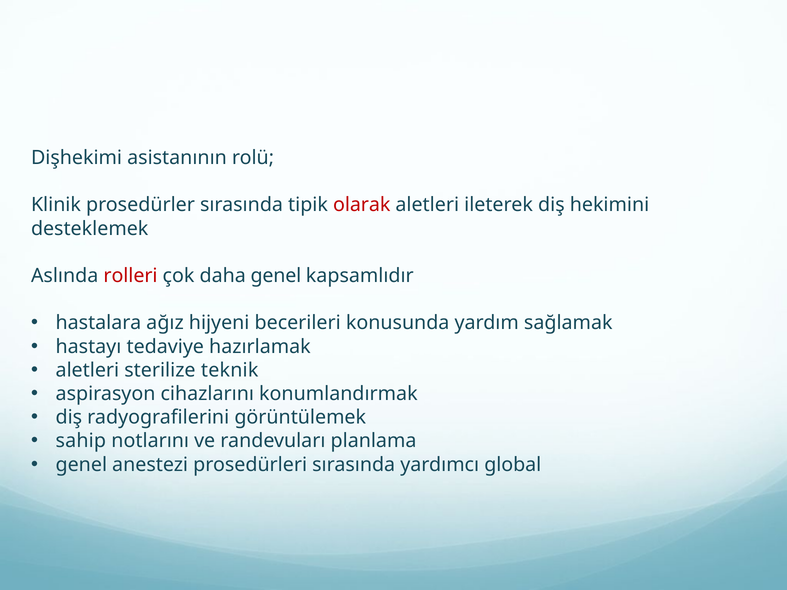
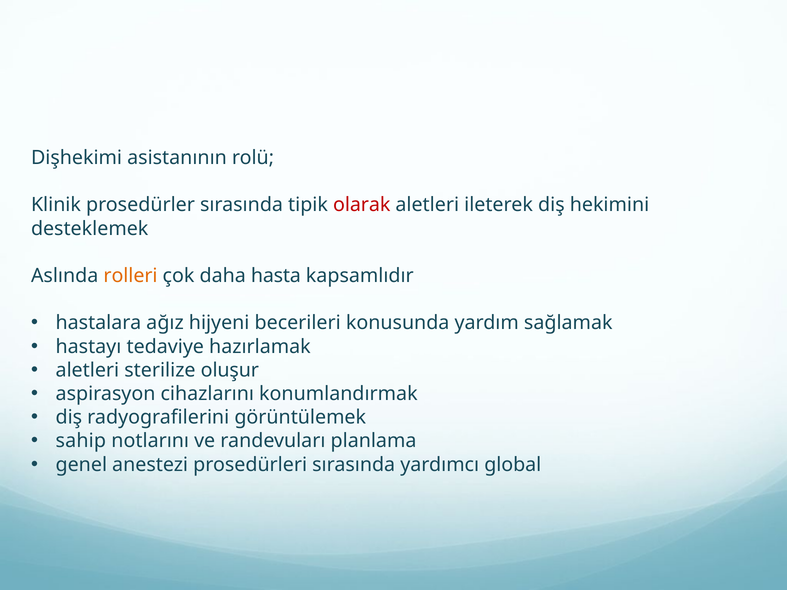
rolleri colour: red -> orange
daha genel: genel -> hasta
teknik: teknik -> oluşur
